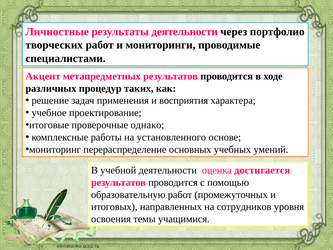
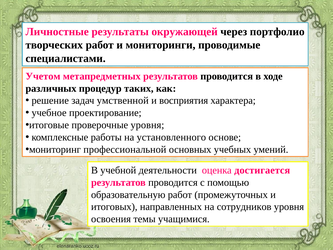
результаты деятельности: деятельности -> окружающей
Акцент: Акцент -> Учетом
применения: применения -> умственной
проверочные однако: однако -> уровня
перераспределение: перераспределение -> профессиональной
